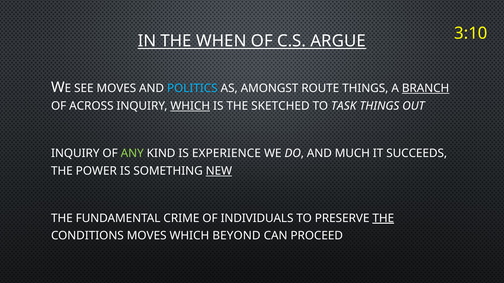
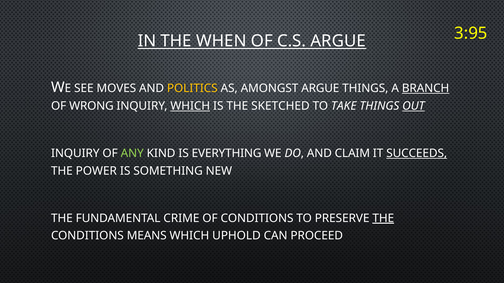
3:10: 3:10 -> 3:95
POLITICS colour: light blue -> yellow
AMONGST ROUTE: ROUTE -> ARGUE
ACROSS: ACROSS -> WRONG
TASK: TASK -> TAKE
OUT underline: none -> present
EXPERIENCE: EXPERIENCE -> EVERYTHING
MUCH: MUCH -> CLAIM
SUCCEEDS underline: none -> present
NEW underline: present -> none
OF INDIVIDUALS: INDIVIDUALS -> CONDITIONS
CONDITIONS MOVES: MOVES -> MEANS
BEYOND: BEYOND -> UPHOLD
